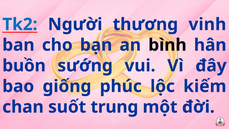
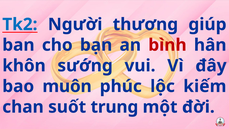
vinh: vinh -> giúp
bình colour: black -> red
buồn: buồn -> khôn
giống: giống -> muôn
